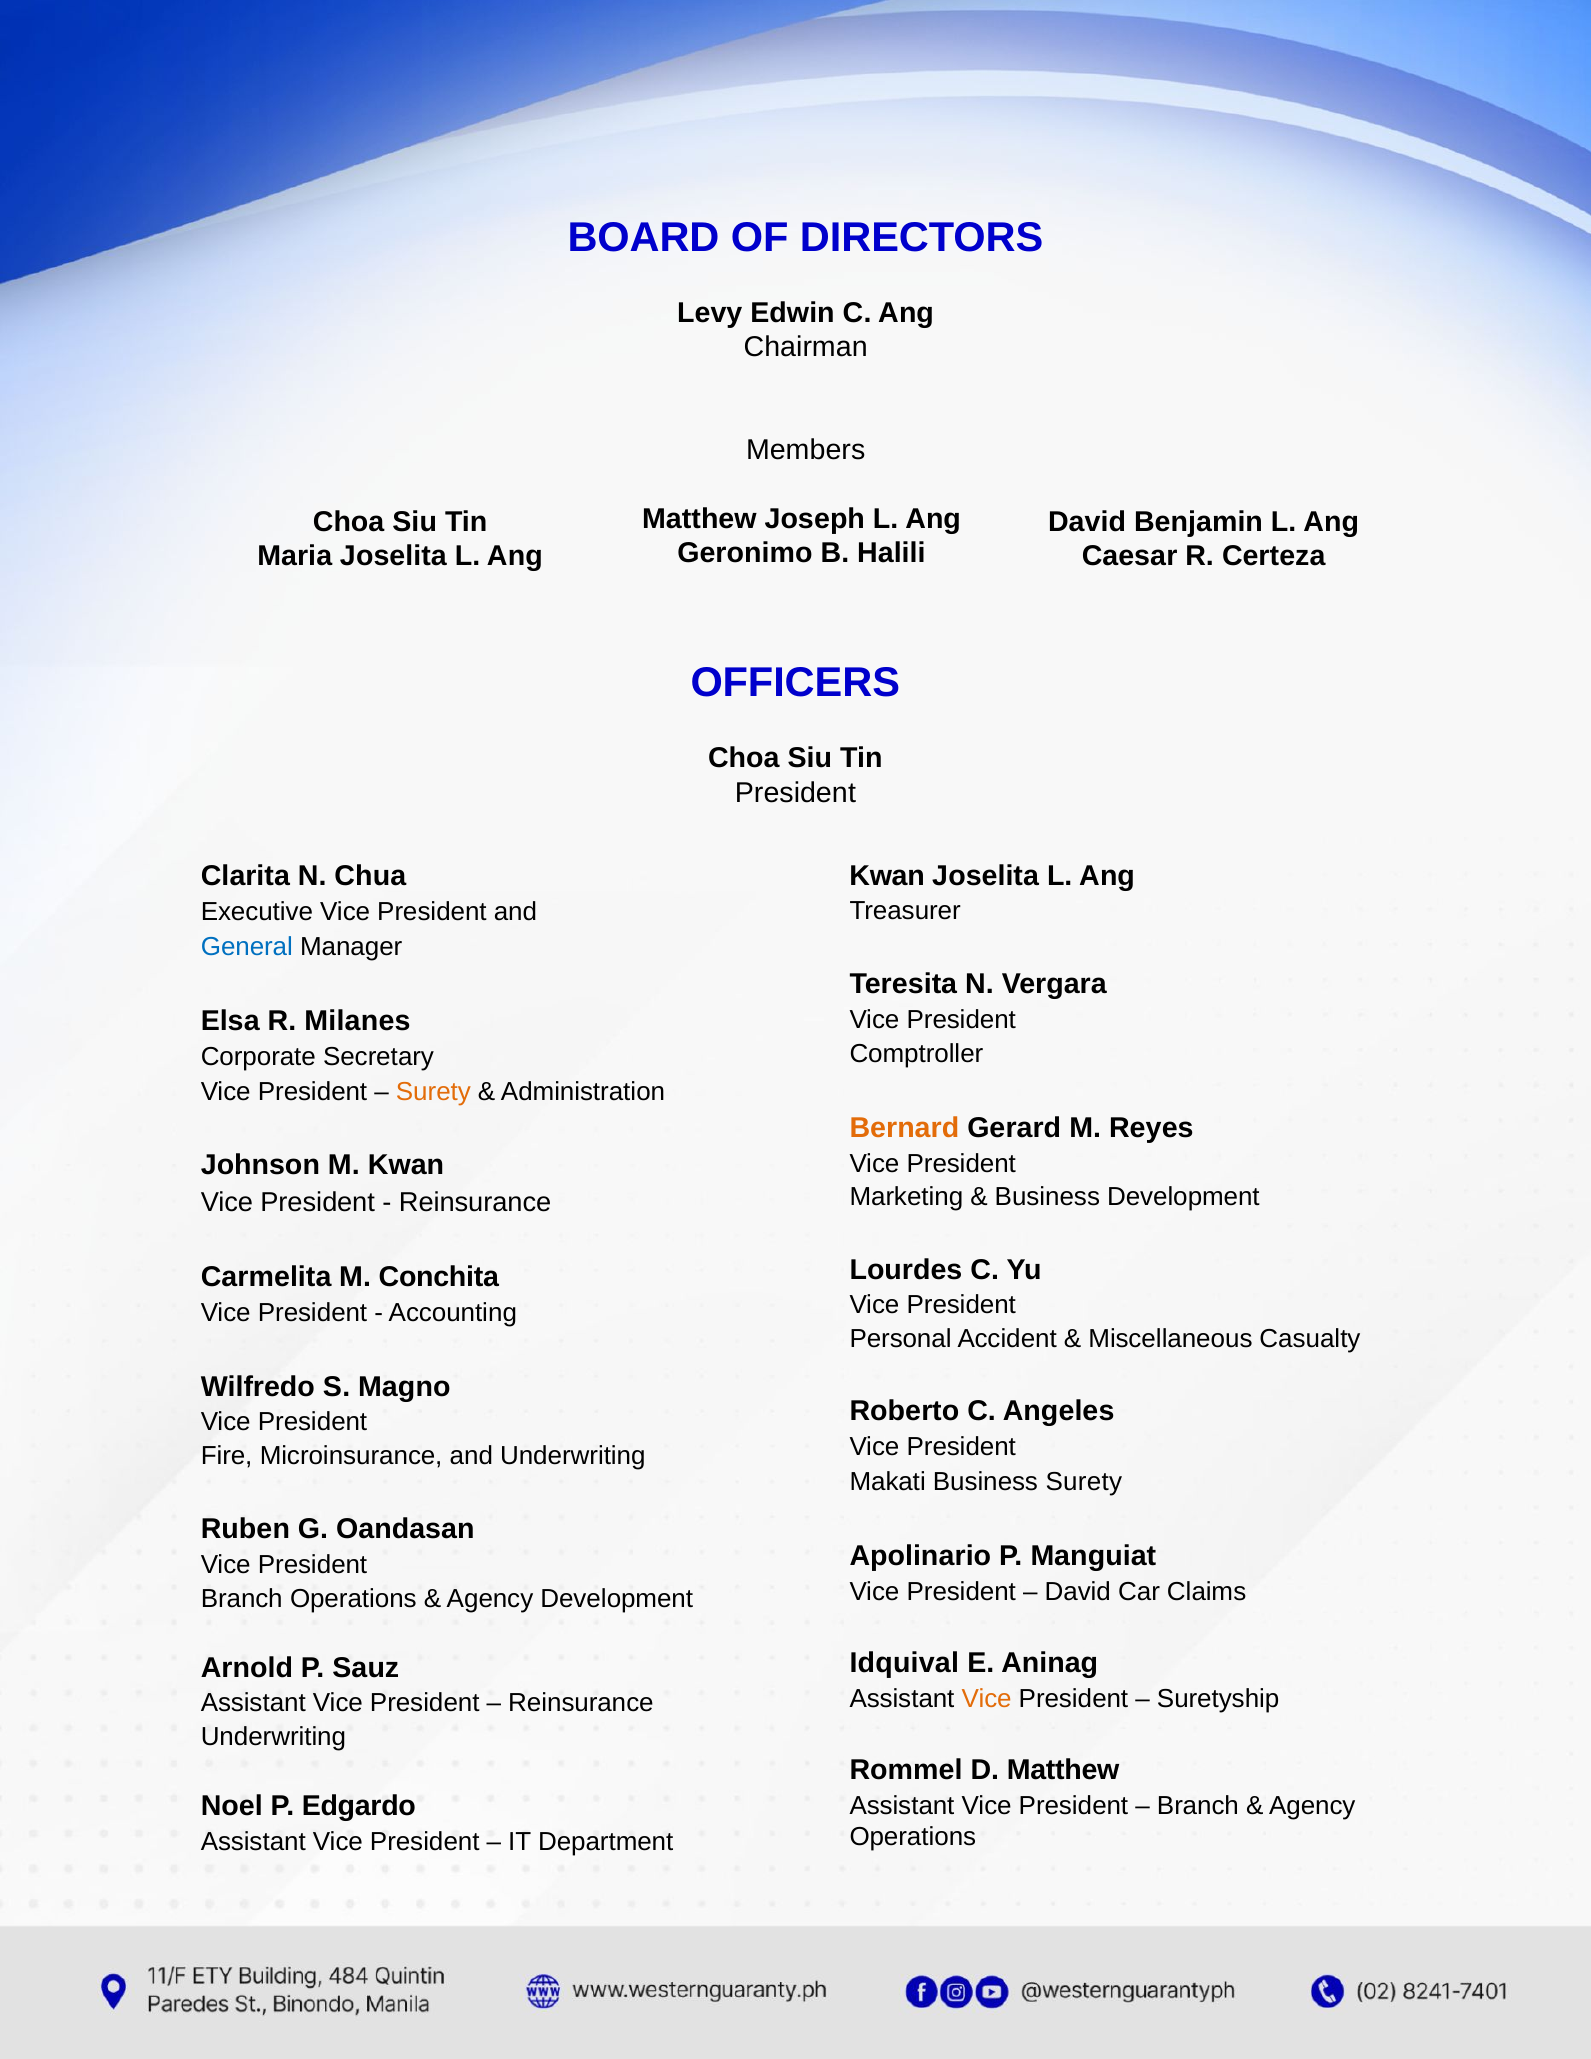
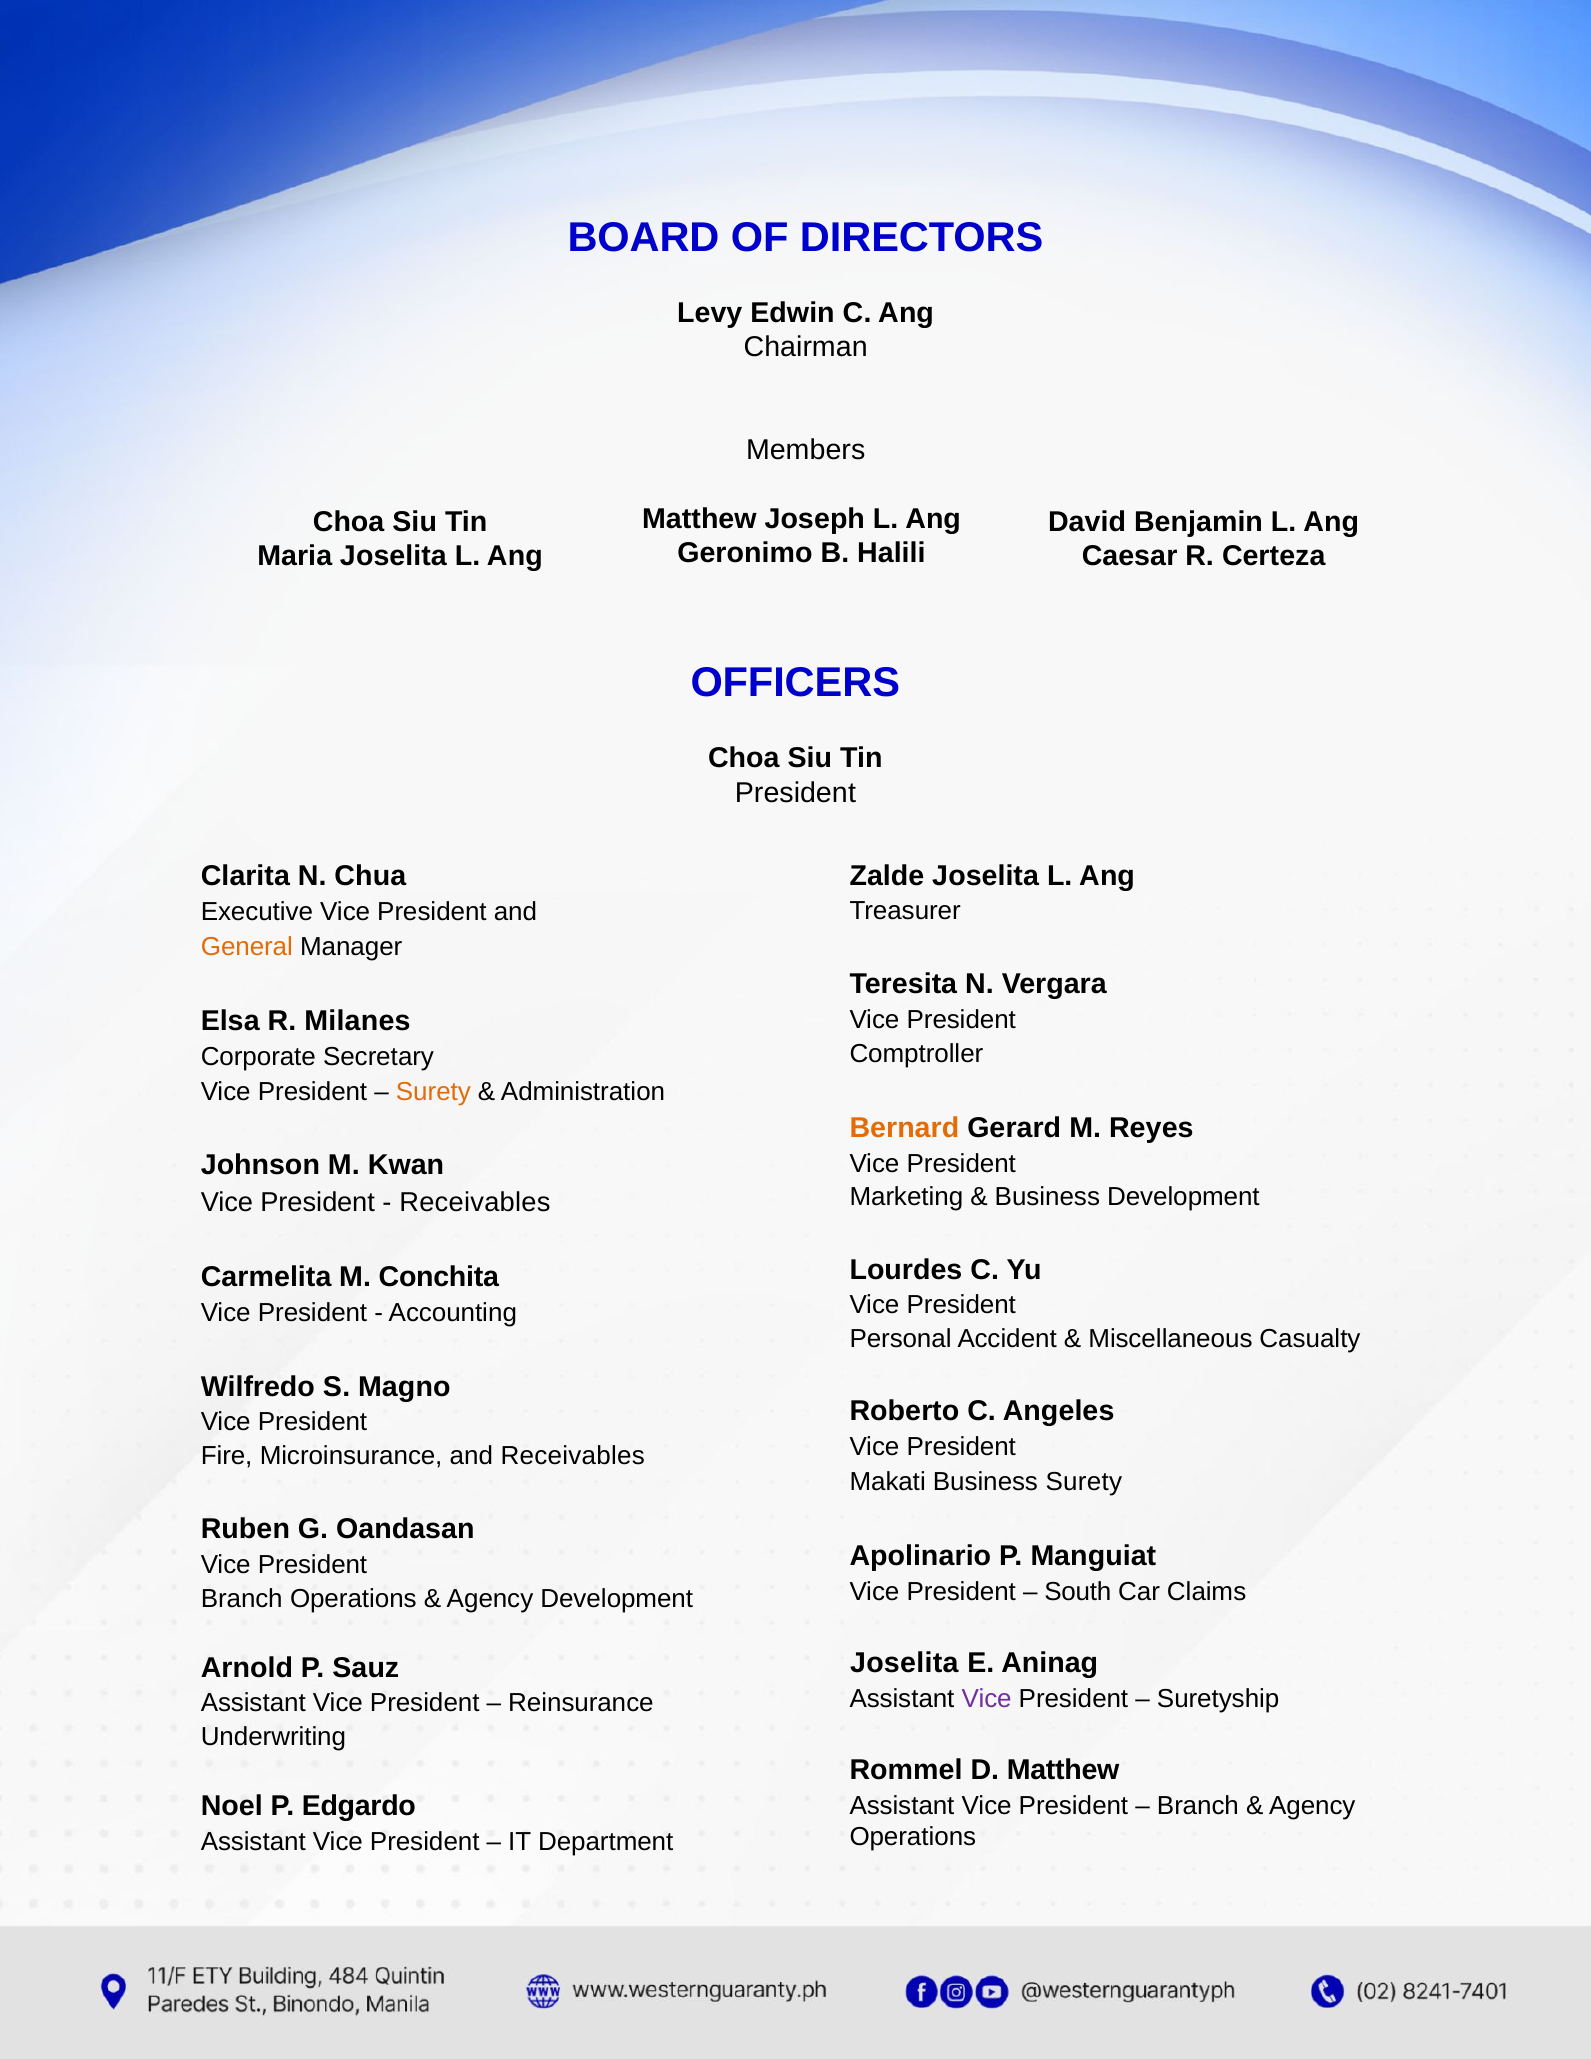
Kwan at (887, 876): Kwan -> Zalde
General colour: blue -> orange
Reinsurance at (475, 1202): Reinsurance -> Receivables
and Underwriting: Underwriting -> Receivables
David at (1078, 1592): David -> South
Idquival at (904, 1663): Idquival -> Joselita
Vice at (987, 1699) colour: orange -> purple
